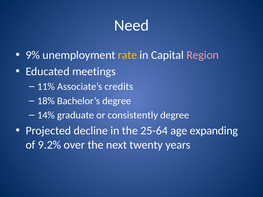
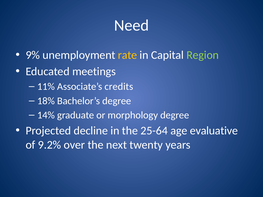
Region colour: pink -> light green
consistently: consistently -> morphology
expanding: expanding -> evaluative
